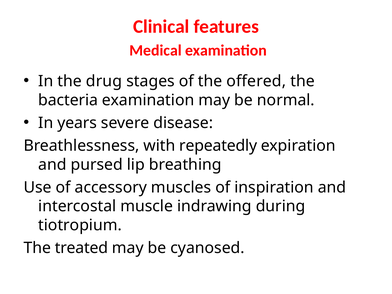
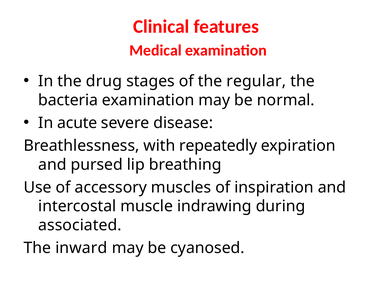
offered: offered -> regular
years: years -> acute
tiotropium: tiotropium -> associated
treated: treated -> inward
